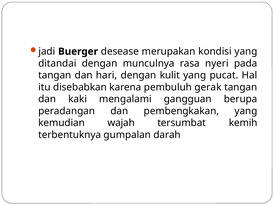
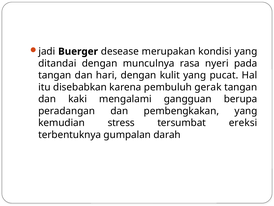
wajah: wajah -> stress
kemih: kemih -> ereksi
